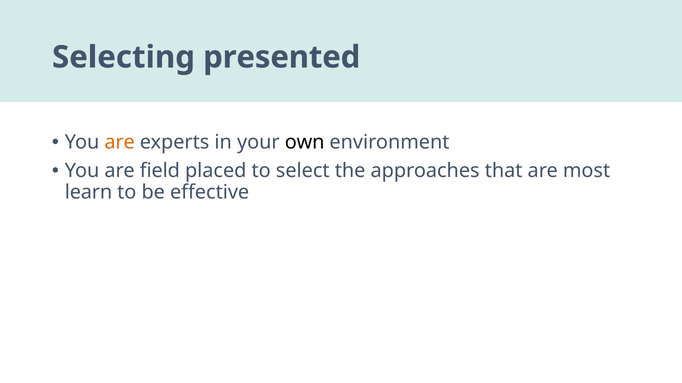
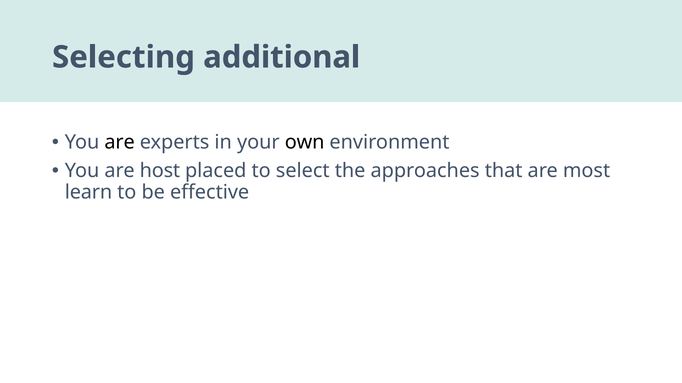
presented: presented -> additional
are at (120, 143) colour: orange -> black
field: field -> host
